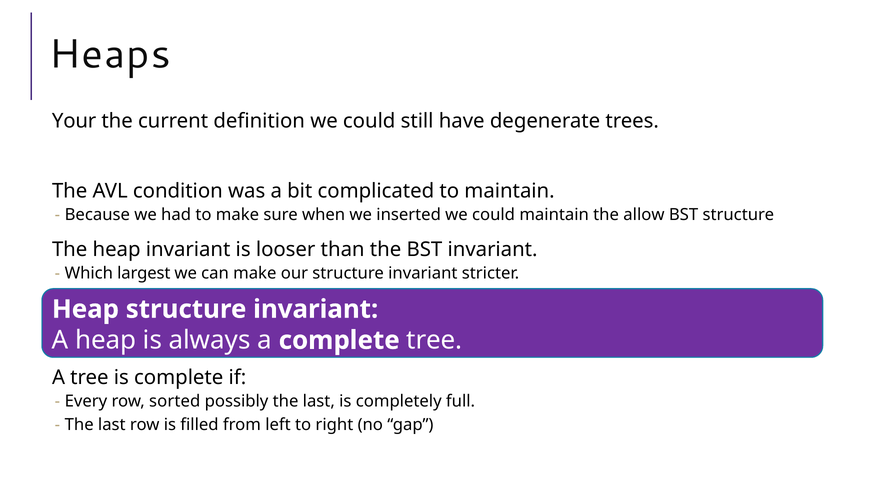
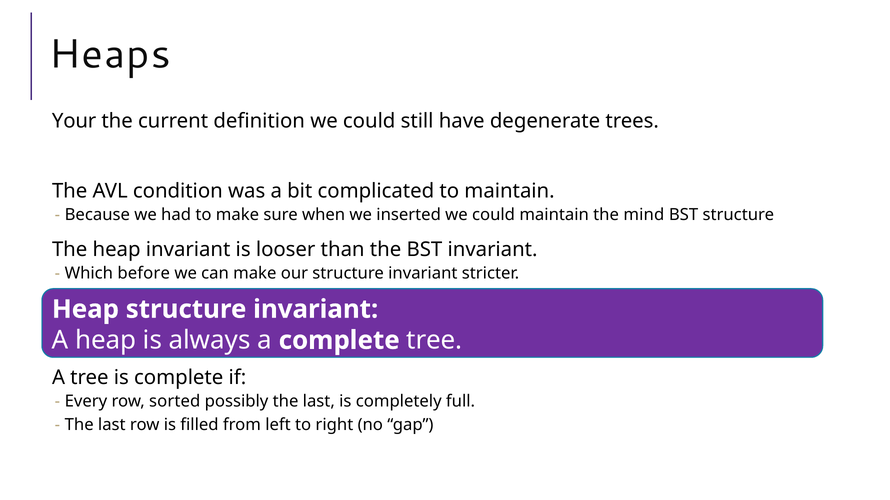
allow: allow -> mind
largest: largest -> before
